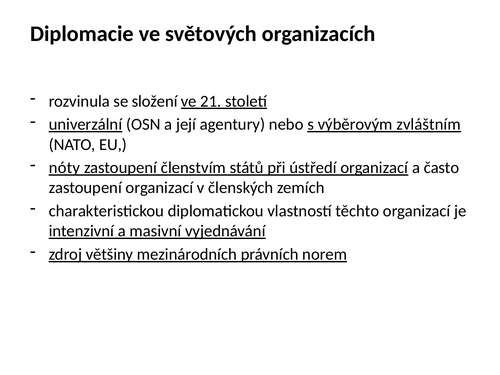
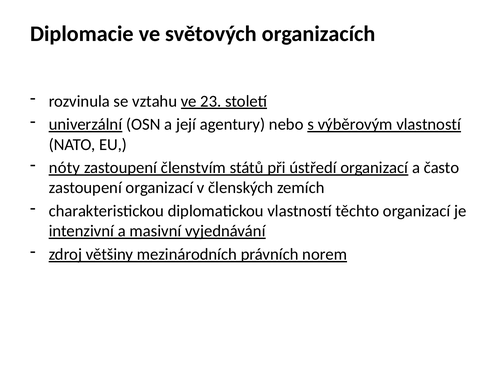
složení: složení -> vztahu
21: 21 -> 23
výběrovým zvláštním: zvláštním -> vlastností
